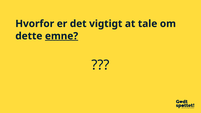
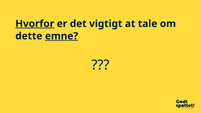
Hvorfor underline: none -> present
